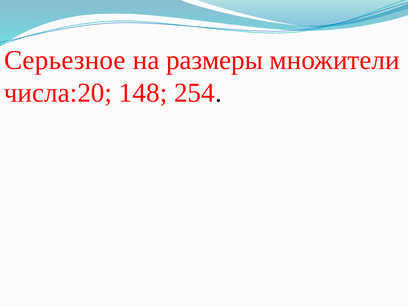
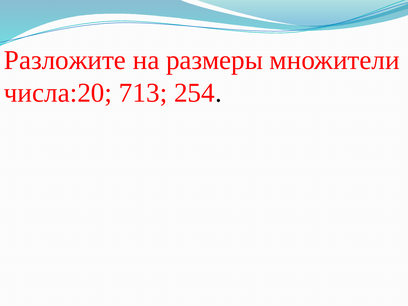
Серьезное: Серьезное -> Разложите
148: 148 -> 713
